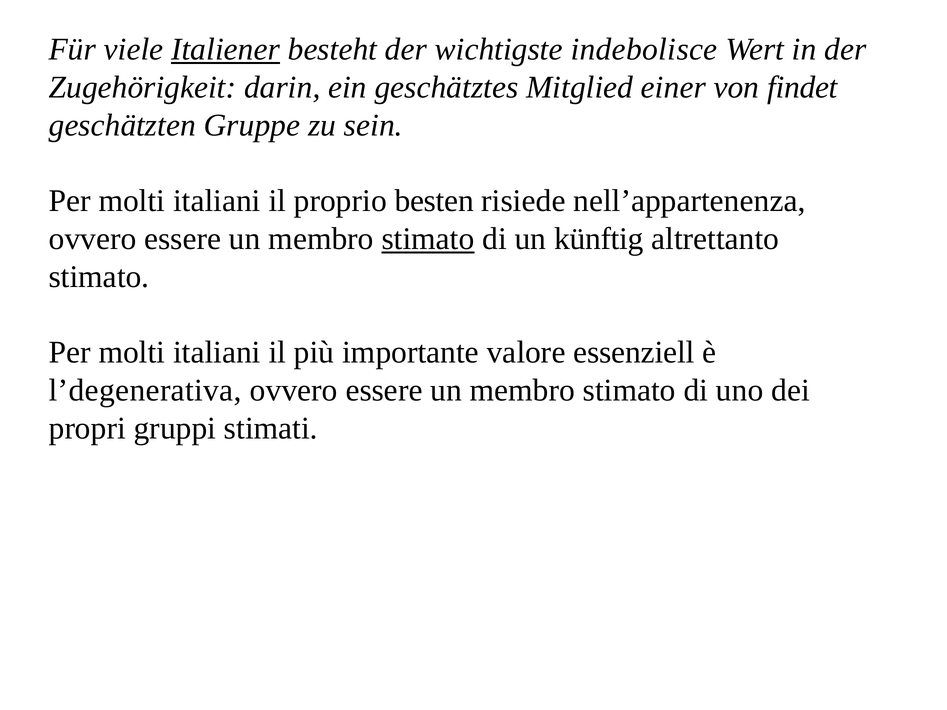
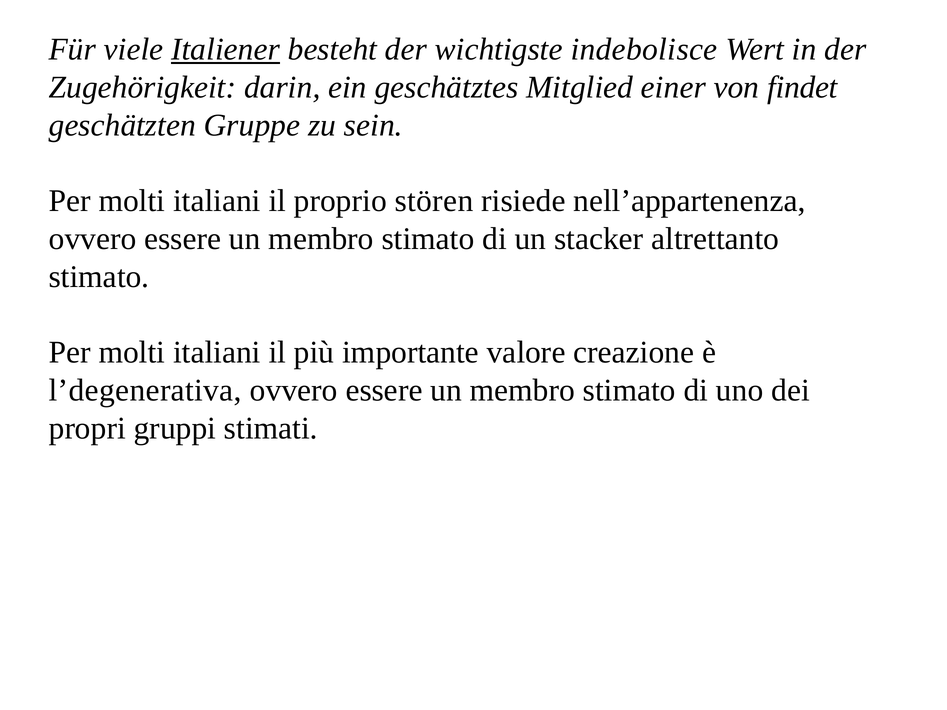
besten: besten -> stören
stimato at (428, 239) underline: present -> none
künftig: künftig -> stacker
essenziell: essenziell -> creazione
